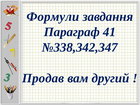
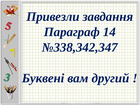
Формули: Формули -> Привезли
41: 41 -> 14
Продав: Продав -> Буквені
